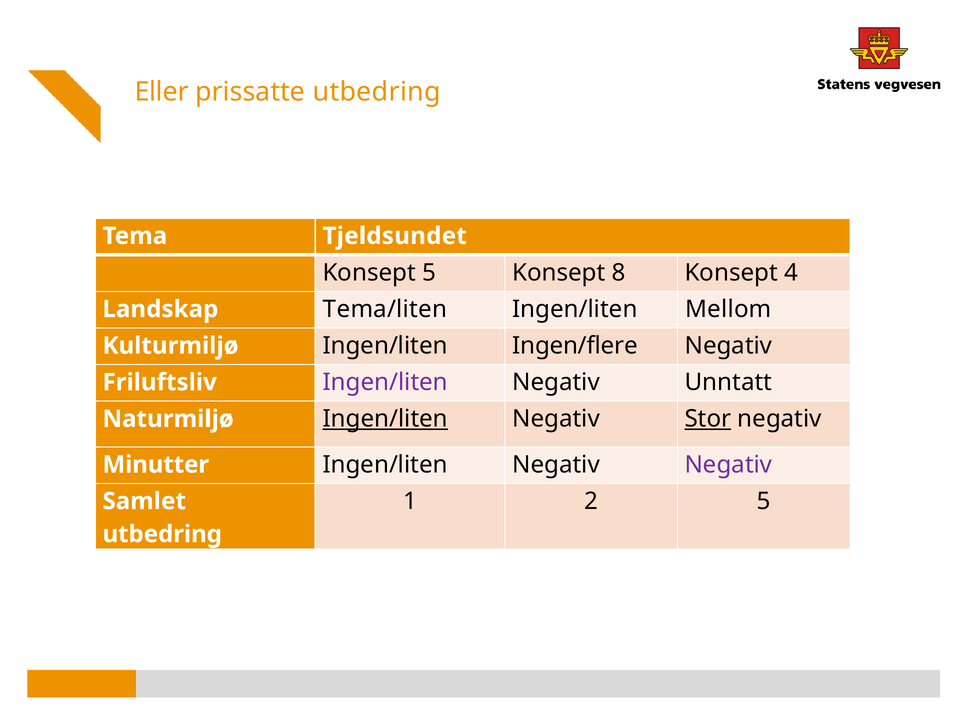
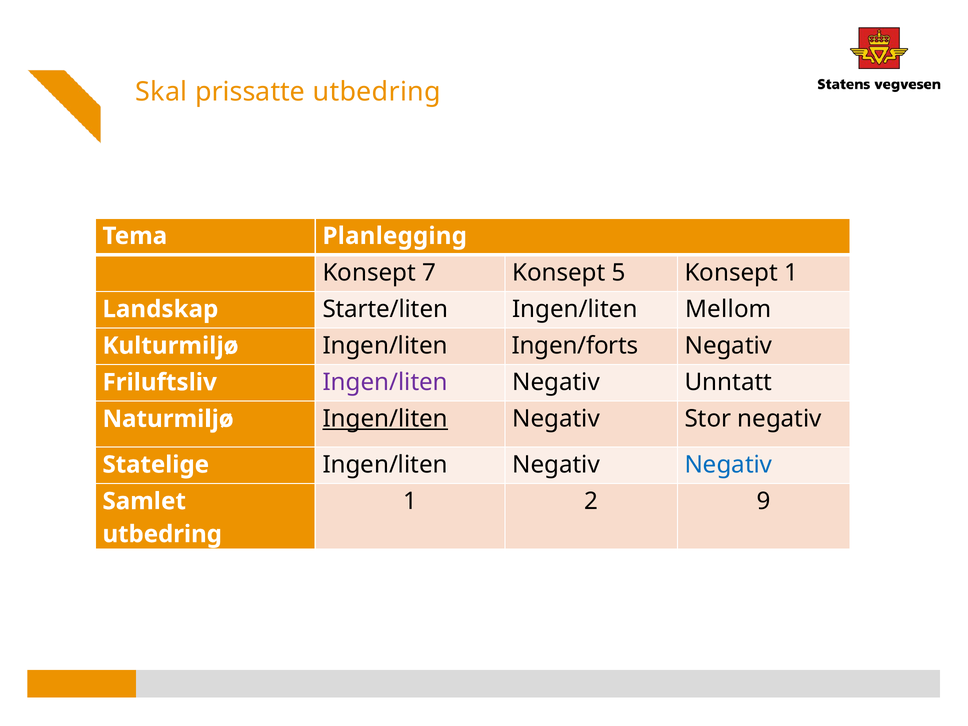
Eller: Eller -> Skal
Tjeldsundet: Tjeldsundet -> Planlegging
Konsept 5: 5 -> 7
8: 8 -> 5
Konsept 4: 4 -> 1
Tema/liten: Tema/liten -> Starte/liten
Ingen/flere: Ingen/flere -> Ingen/forts
Stor underline: present -> none
Minutter: Minutter -> Statelige
Negativ at (728, 465) colour: purple -> blue
2 5: 5 -> 9
